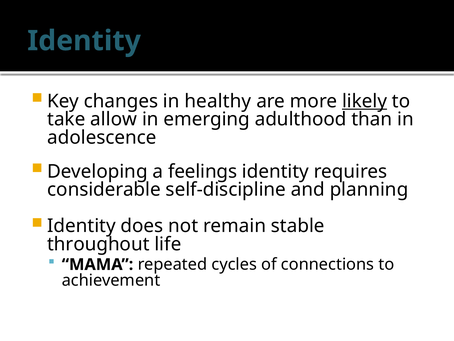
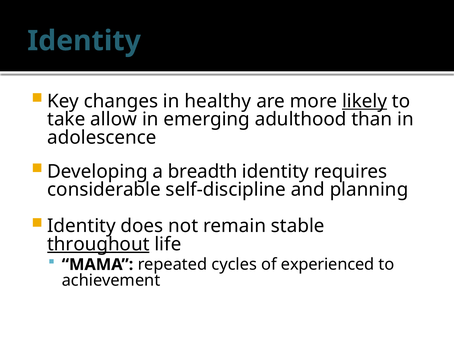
feelings: feelings -> breadth
throughout underline: none -> present
connections: connections -> experienced
